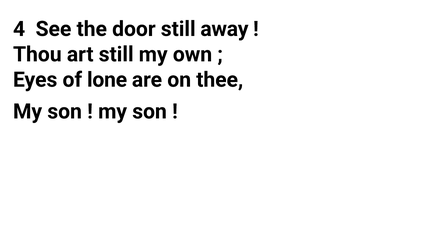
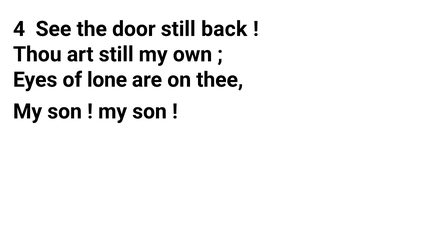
away: away -> back
